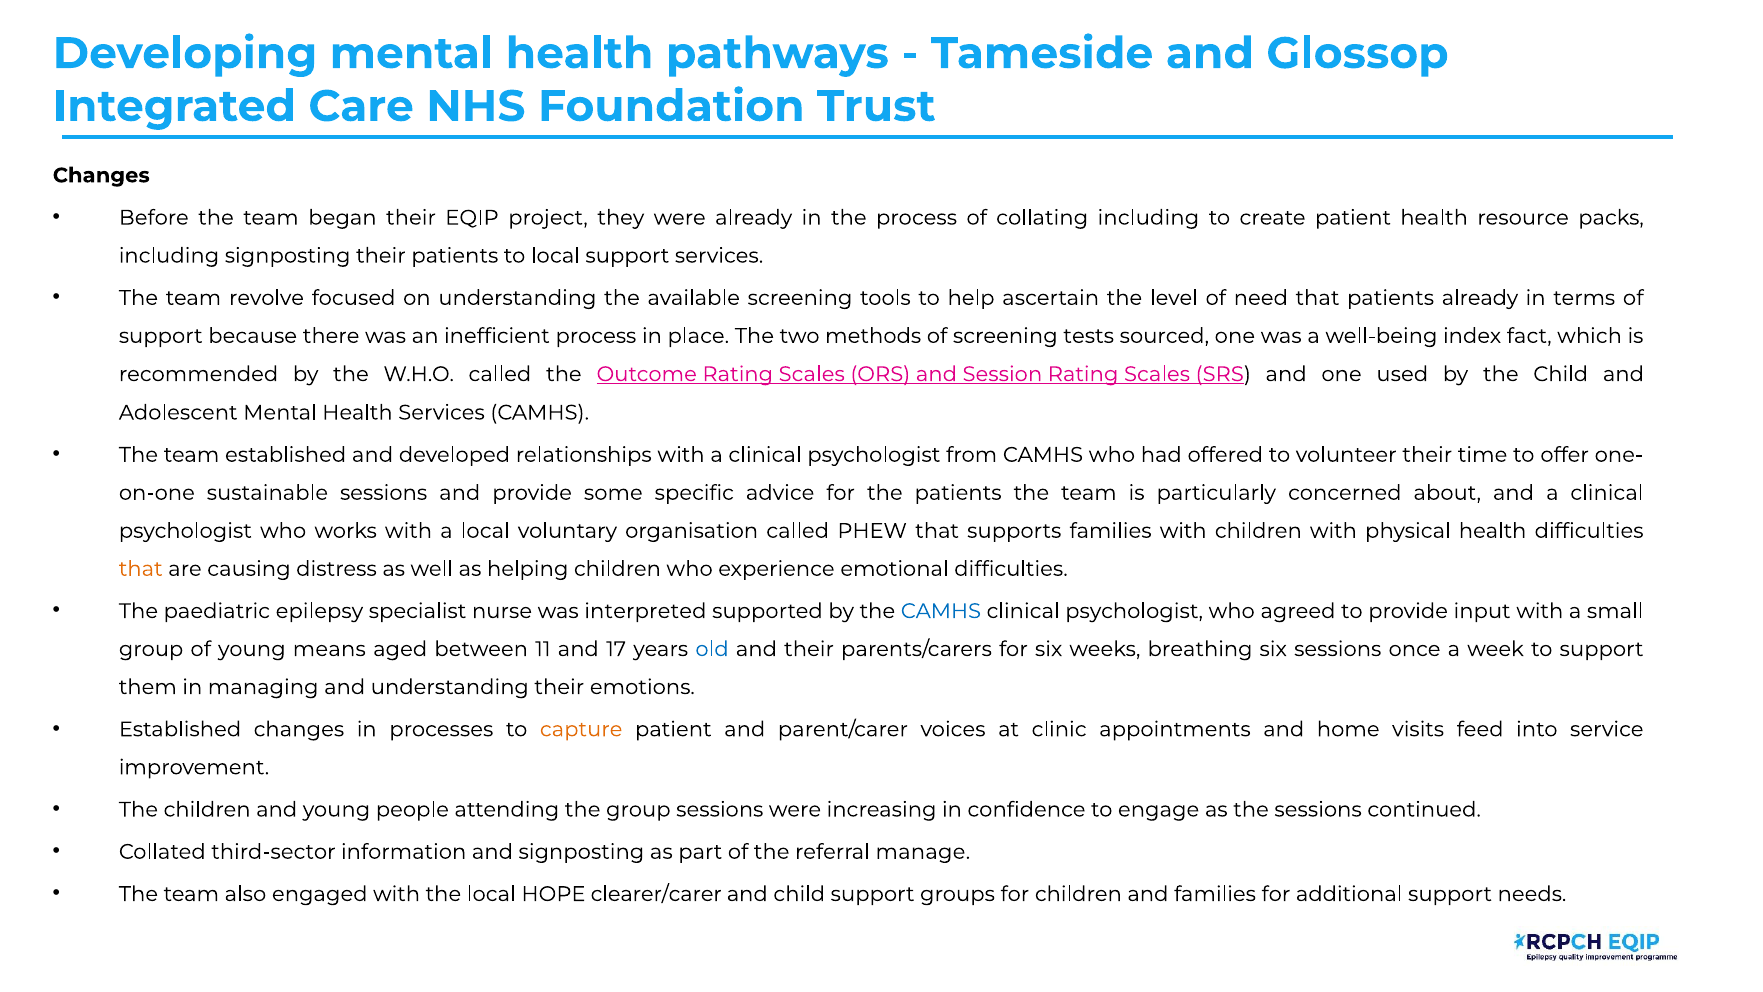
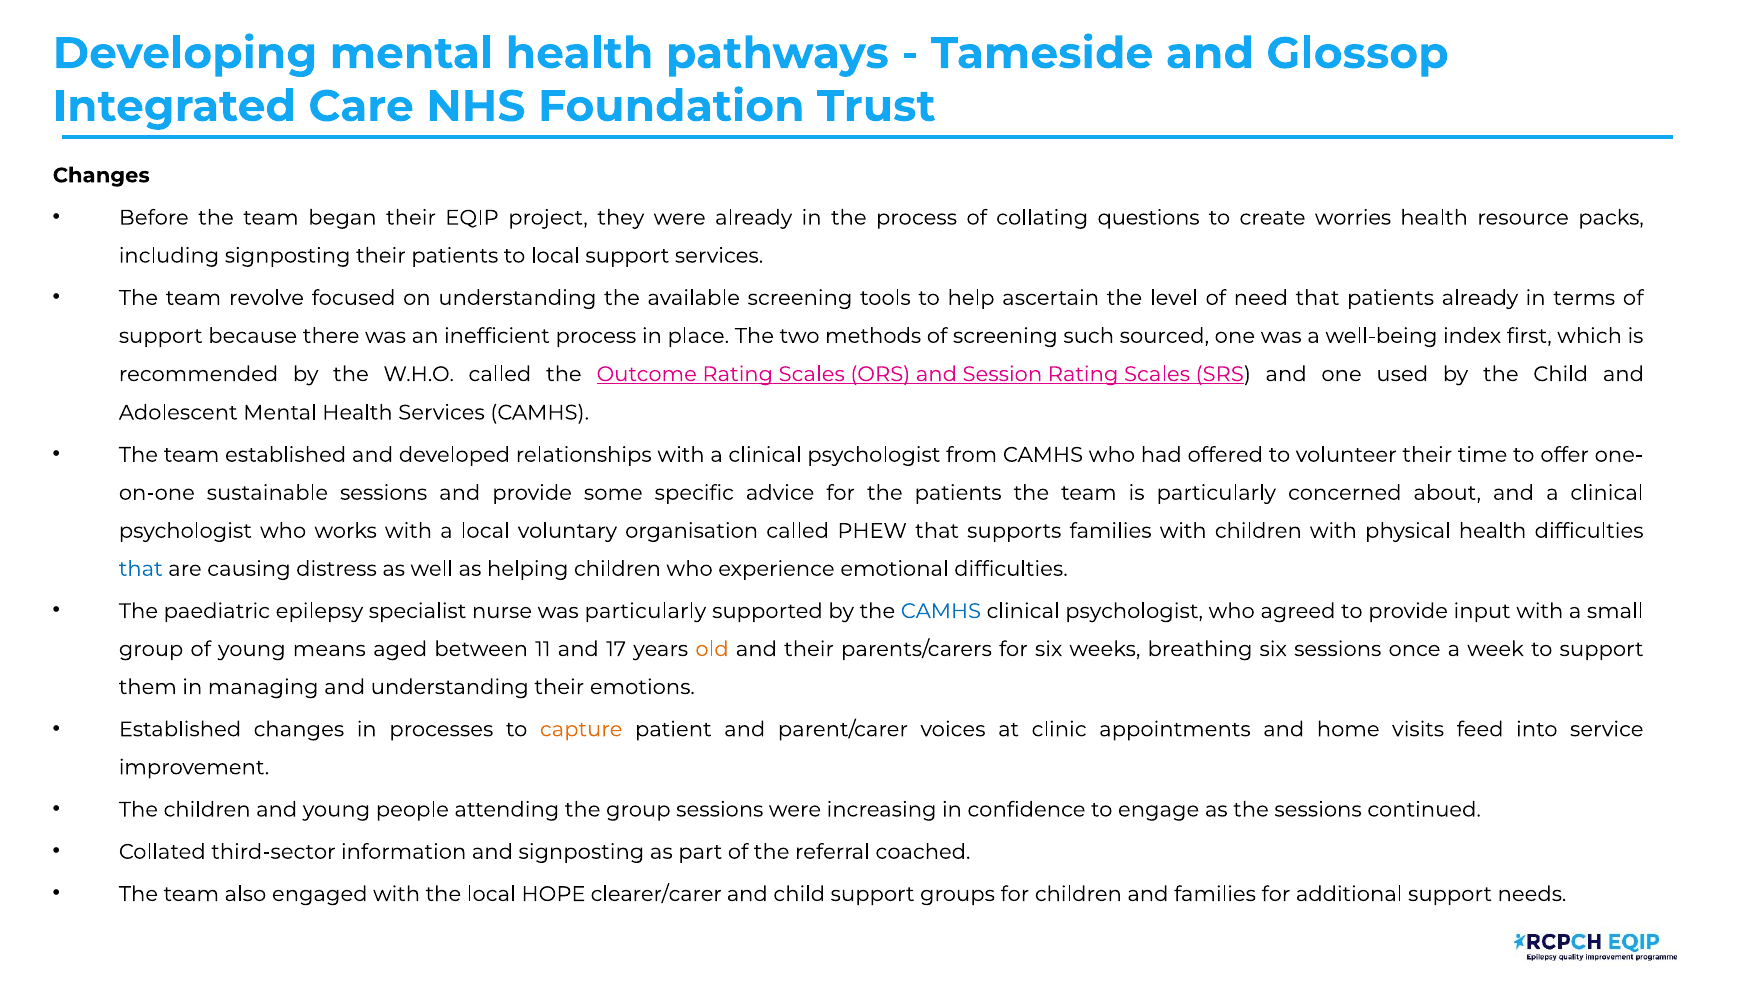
collating including: including -> questions
create patient: patient -> worries
tests: tests -> such
fact: fact -> first
that at (141, 569) colour: orange -> blue
was interpreted: interpreted -> particularly
old colour: blue -> orange
manage: manage -> coached
